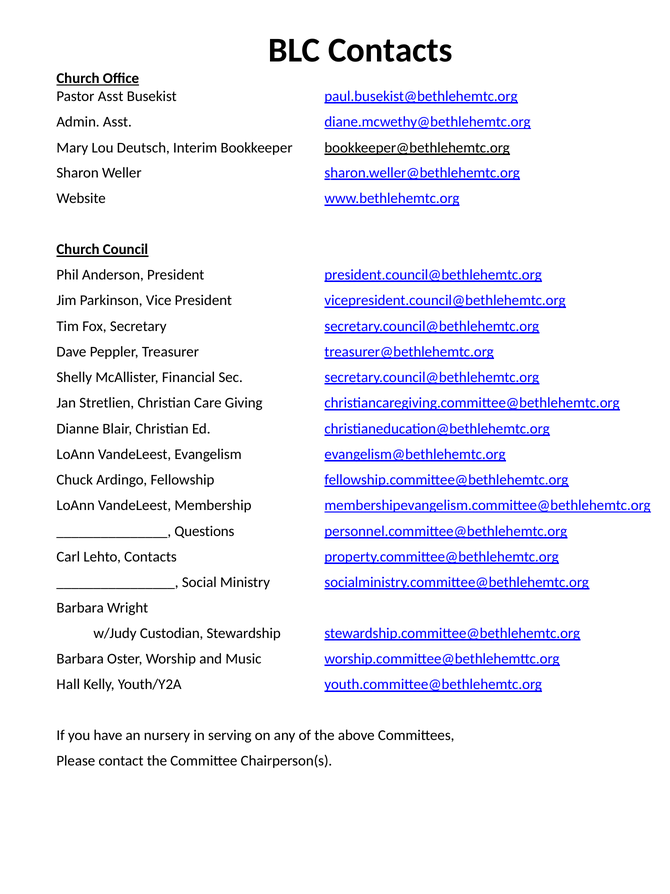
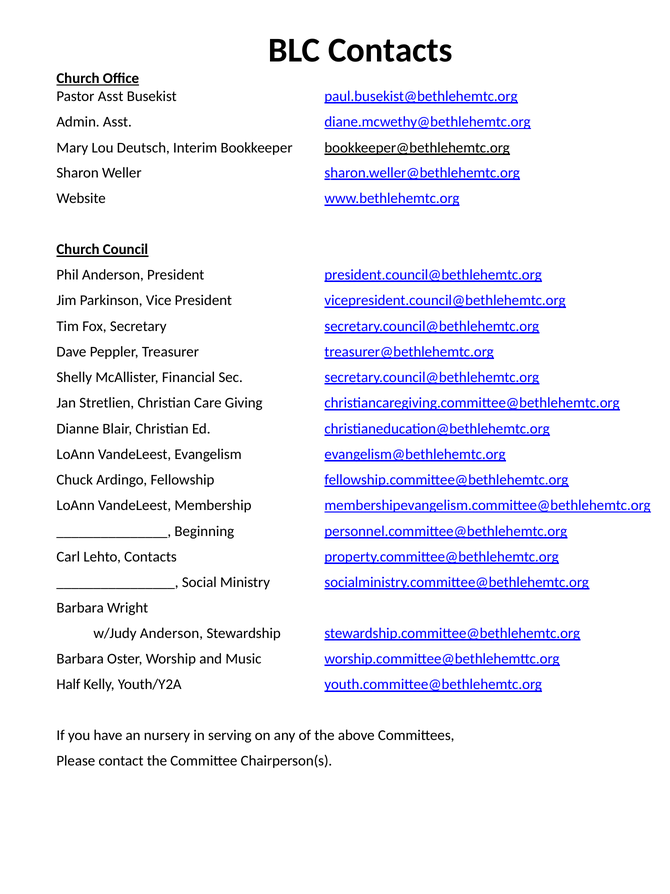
Questions: Questions -> Beginning
w/Judy Custodian: Custodian -> Anderson
Hall: Hall -> Half
